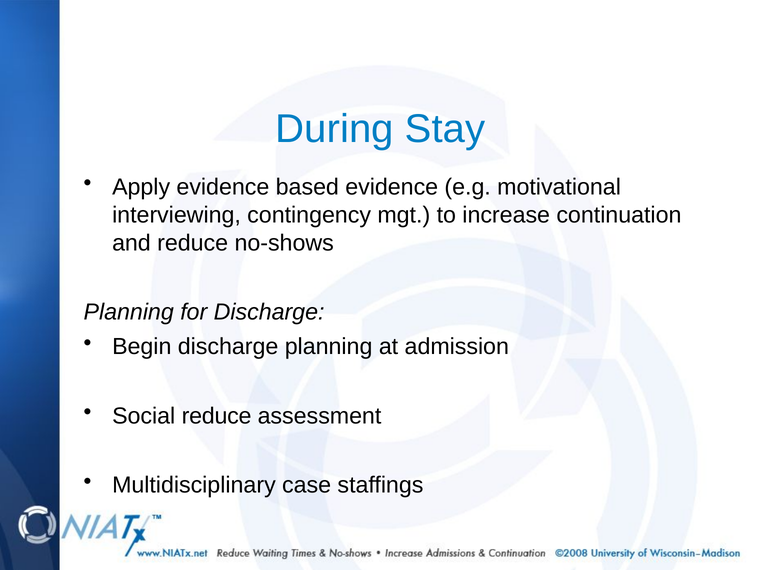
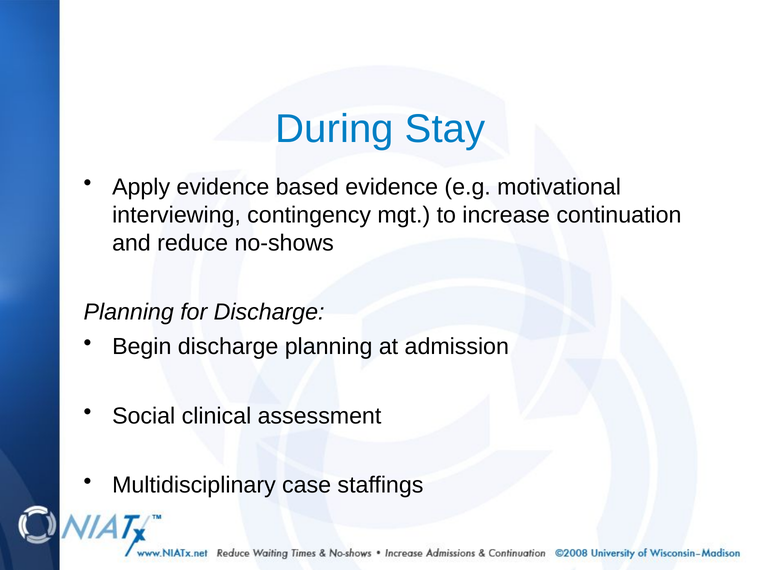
Social reduce: reduce -> clinical
